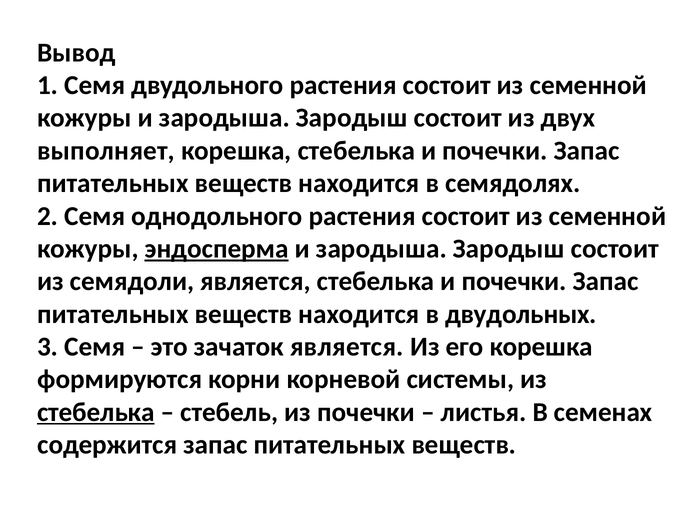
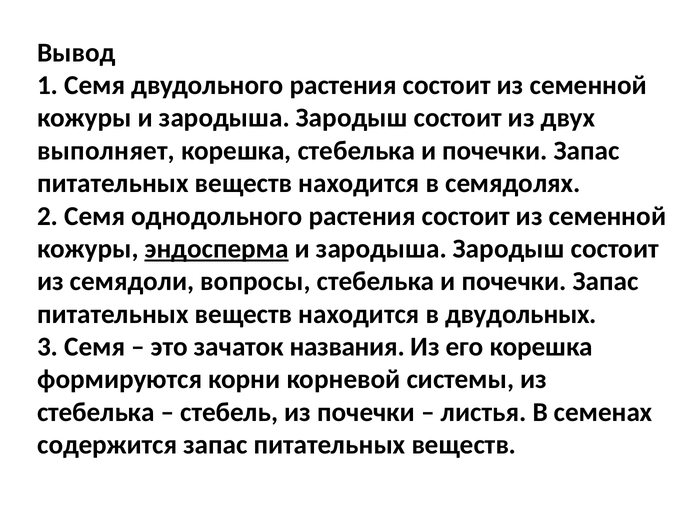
семядоли является: является -> вопросы
зачаток является: является -> названия
стебелька at (96, 412) underline: present -> none
